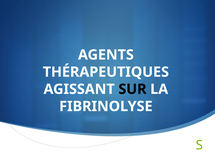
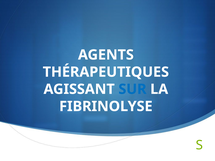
SUR colour: black -> blue
